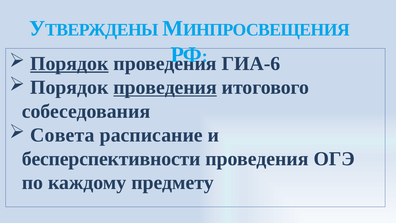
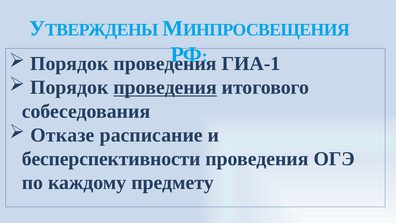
Порядок at (69, 64) underline: present -> none
ГИА-6: ГИА-6 -> ГИА-1
Совета: Совета -> Отказе
